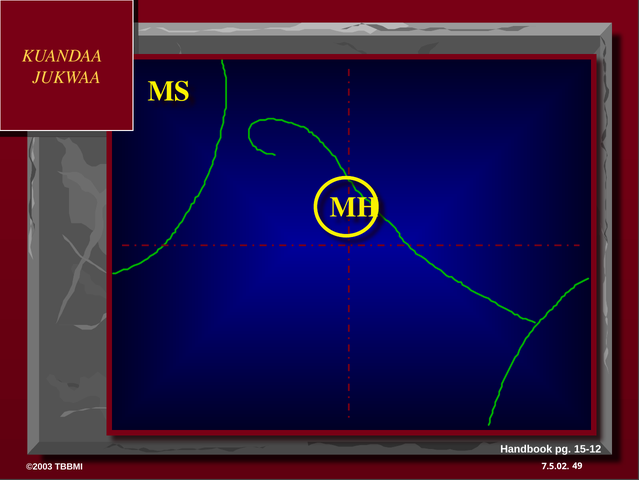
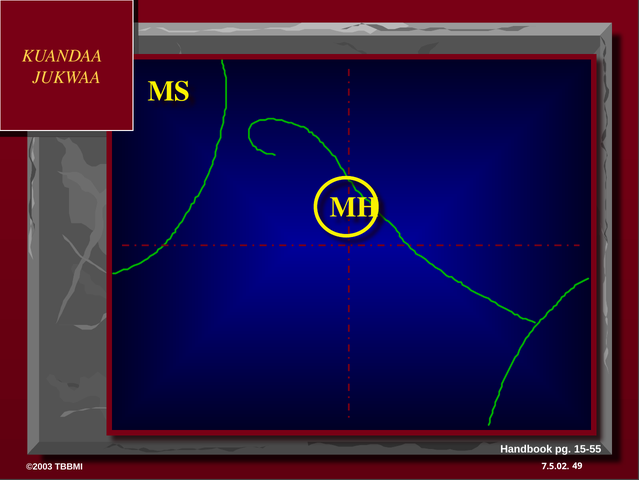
15-12: 15-12 -> 15-55
